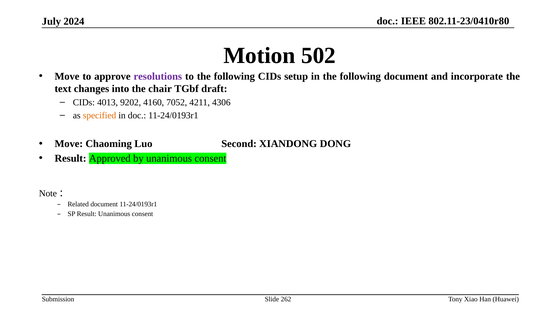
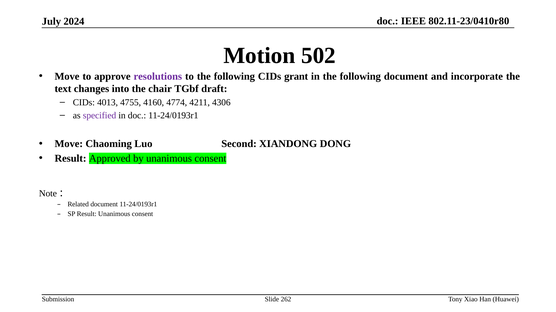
setup: setup -> grant
9202: 9202 -> 4755
7052: 7052 -> 4774
specified colour: orange -> purple
